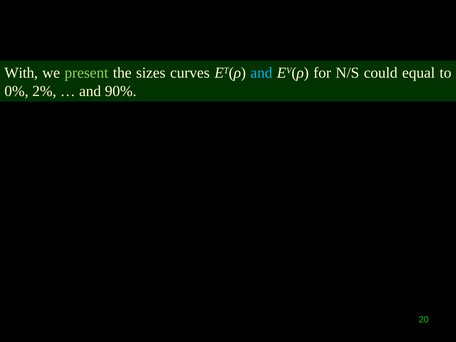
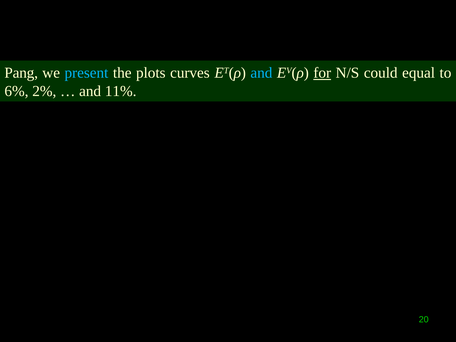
With: With -> Pang
present colour: light green -> light blue
sizes: sizes -> plots
for underline: none -> present
0%: 0% -> 6%
90%: 90% -> 11%
